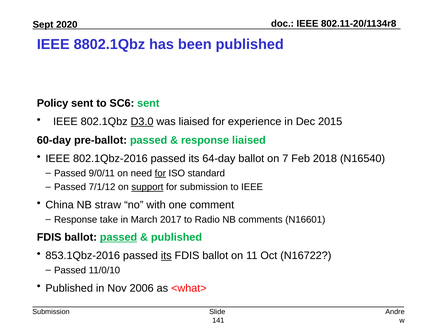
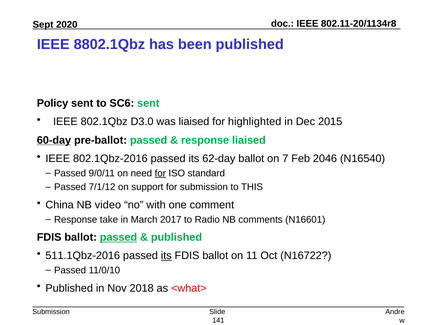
D3.0 underline: present -> none
experience: experience -> highlighted
60-day underline: none -> present
64-day: 64-day -> 62-day
2018: 2018 -> 2046
support underline: present -> none
to IEEE: IEEE -> THIS
straw: straw -> video
853.1Qbz-2016: 853.1Qbz-2016 -> 511.1Qbz-2016
2006: 2006 -> 2018
